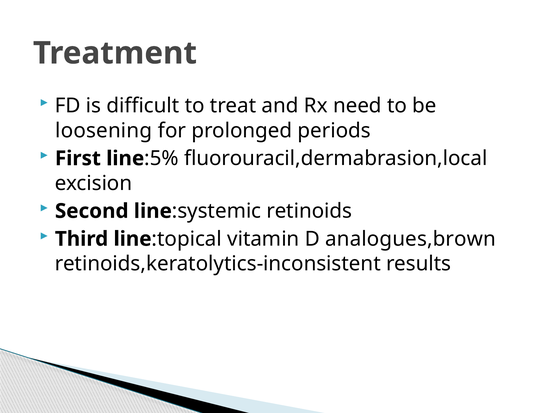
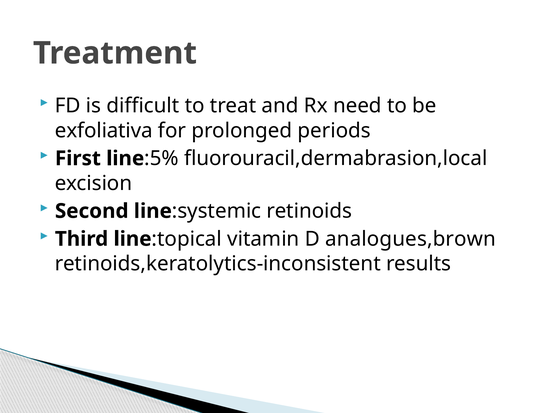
loosening: loosening -> exfoliativa
